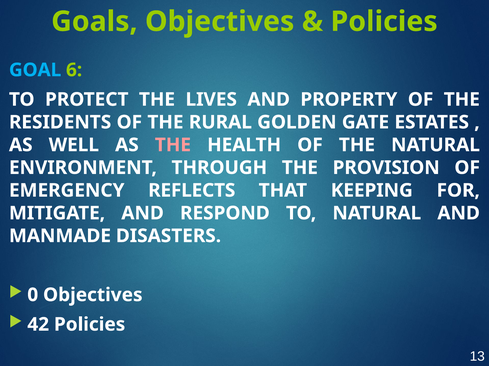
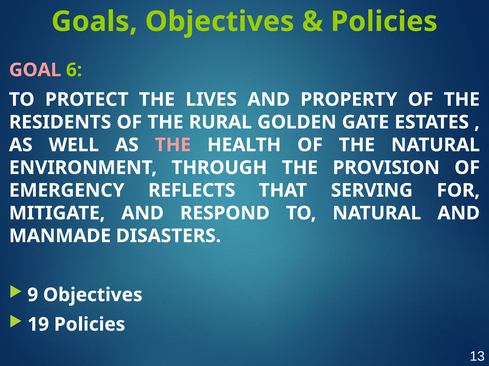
GOAL colour: light blue -> pink
KEEPING: KEEPING -> SERVING
0: 0 -> 9
42: 42 -> 19
